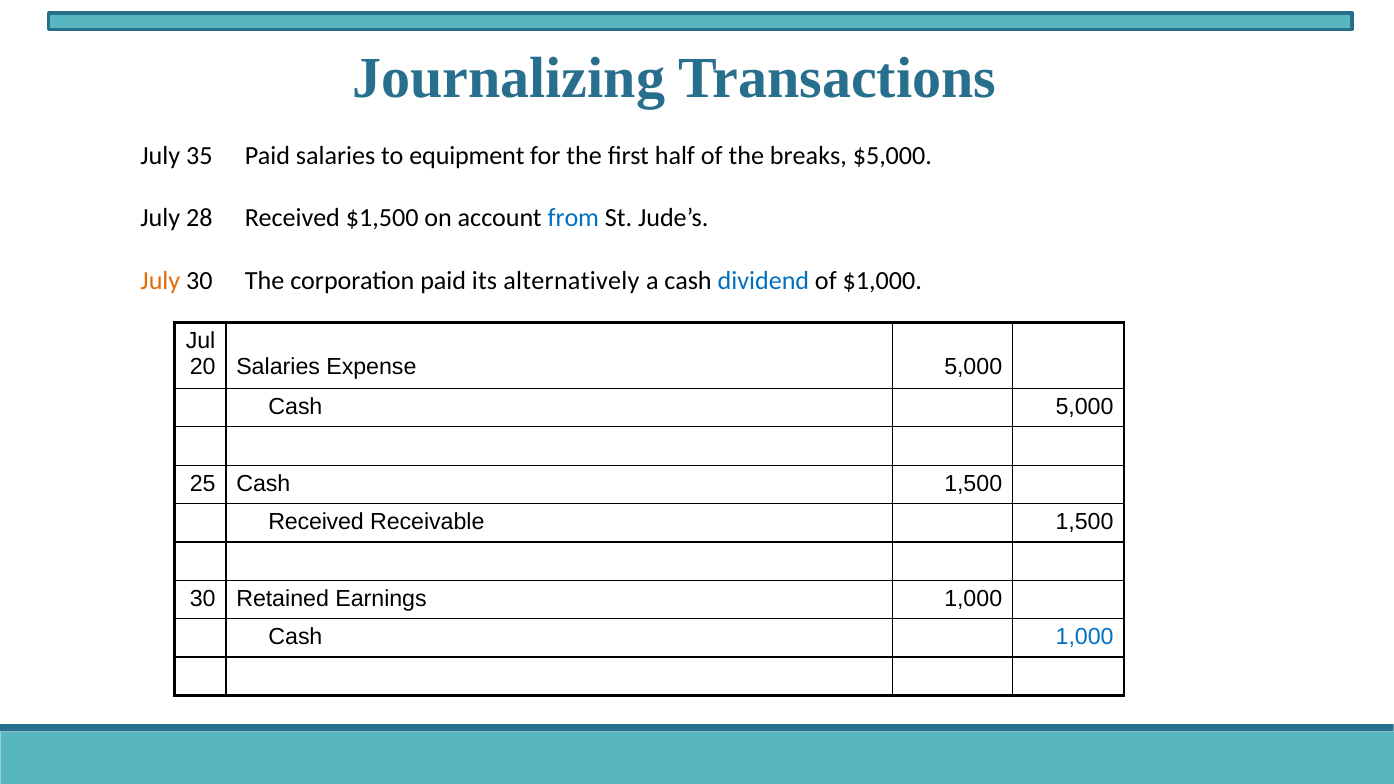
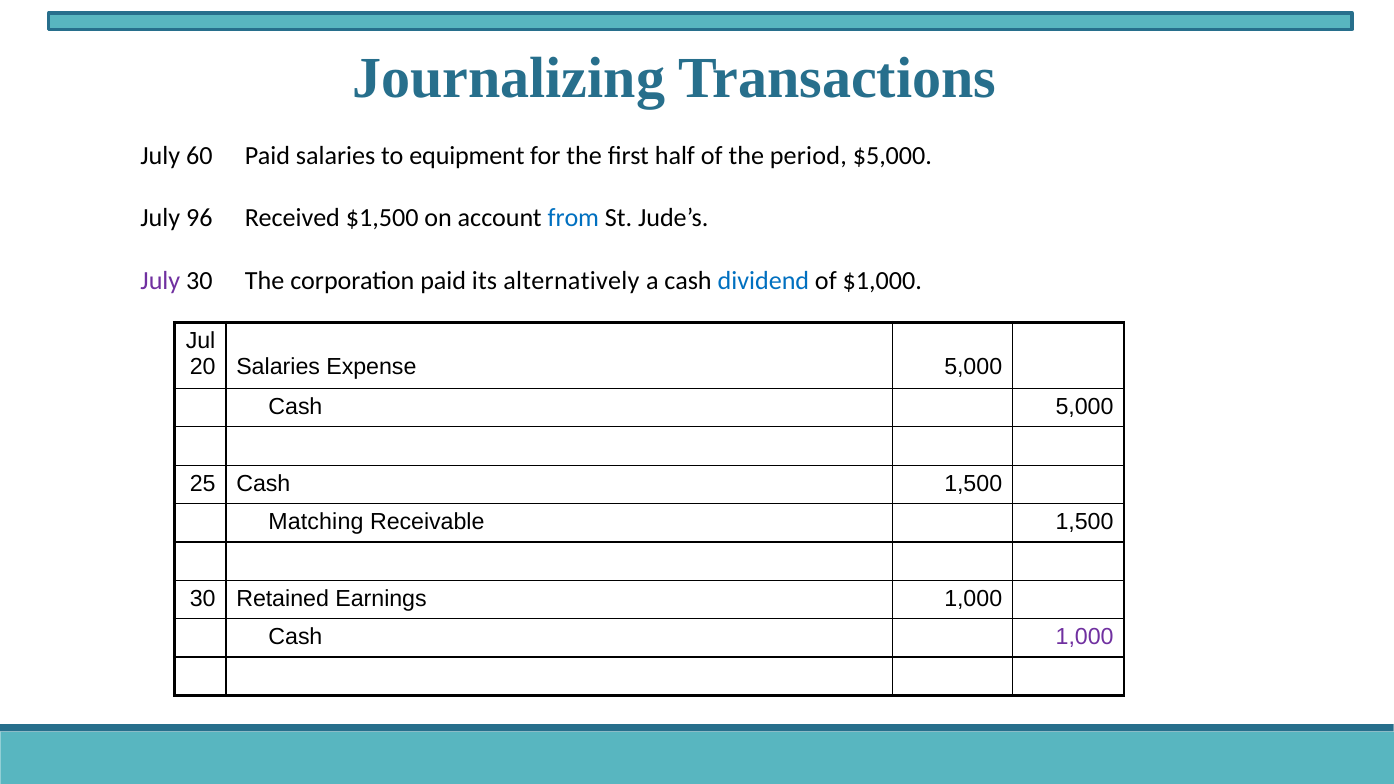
35: 35 -> 60
breaks: breaks -> period
28: 28 -> 96
July at (160, 281) colour: orange -> purple
Received at (316, 522): Received -> Matching
1,000 at (1085, 637) colour: blue -> purple
